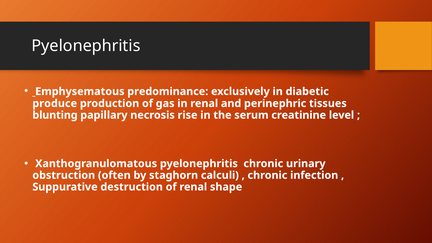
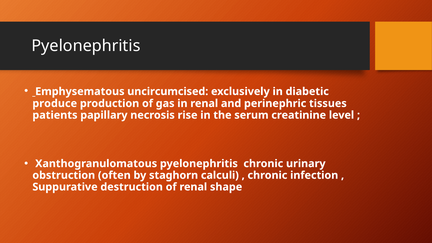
predominance: predominance -> uncircumcised
blunting: blunting -> patients
